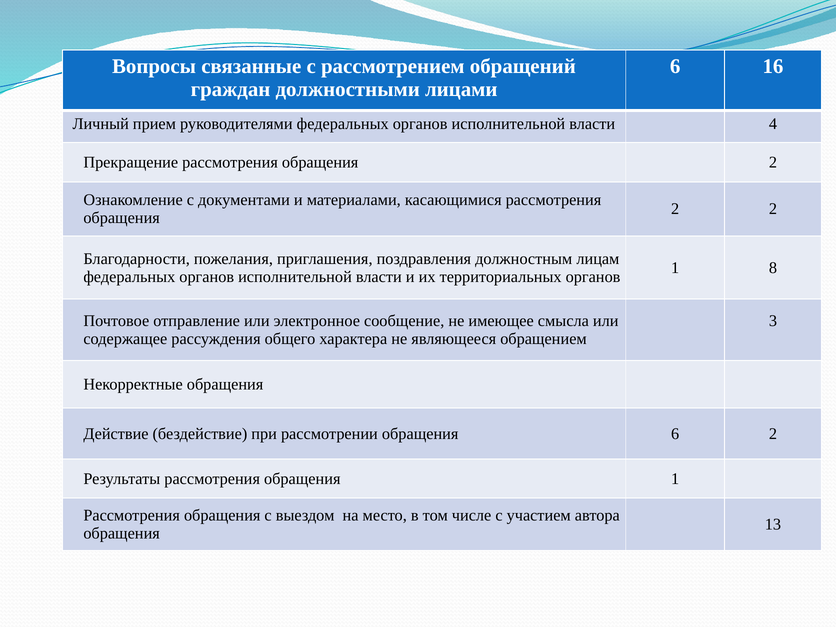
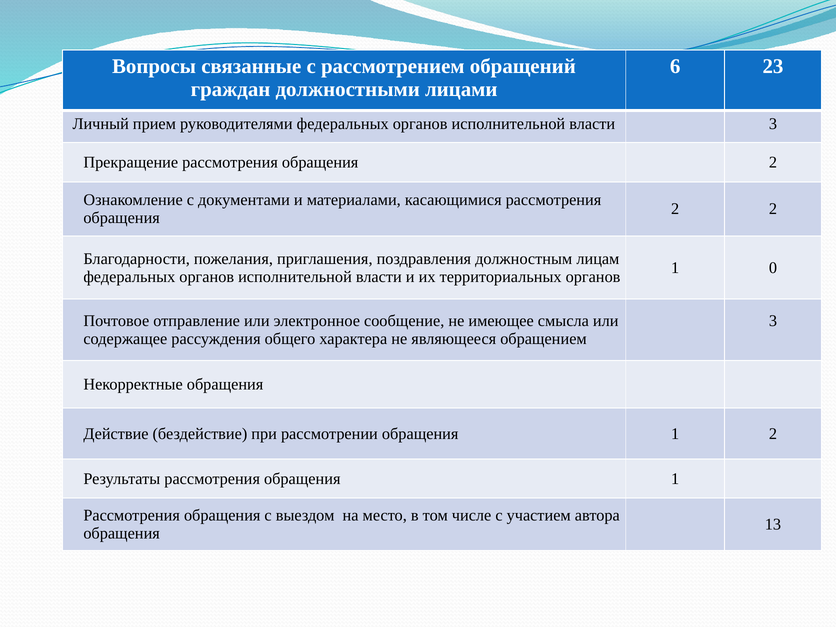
16: 16 -> 23
власти 4: 4 -> 3
8: 8 -> 0
рассмотрении обращения 6: 6 -> 1
